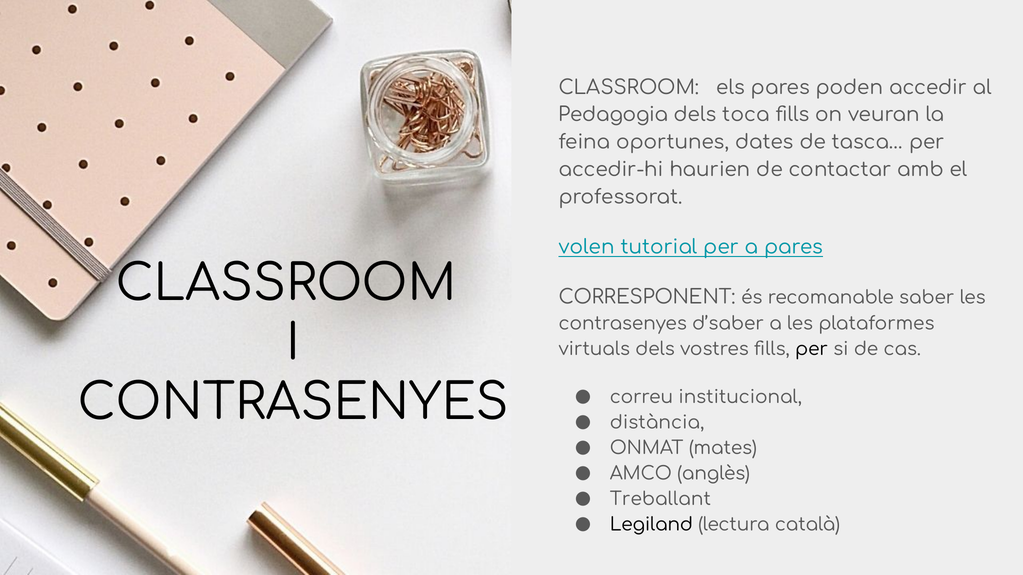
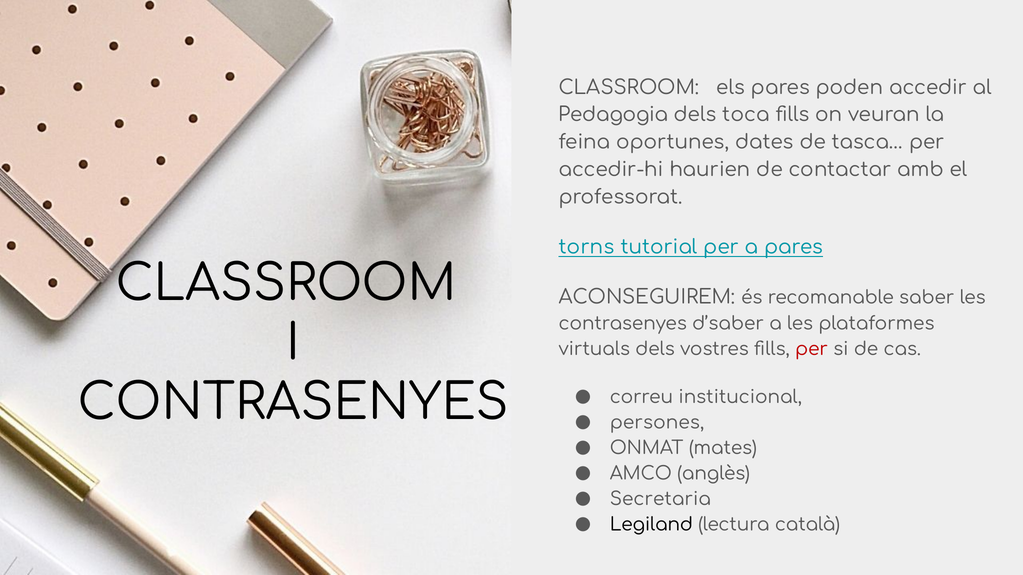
volen: volen -> torns
CORRESPONENT: CORRESPONENT -> ACONSEGUIREM
per at (812, 349) colour: black -> red
distància: distància -> persones
Treballant: Treballant -> Secretaria
